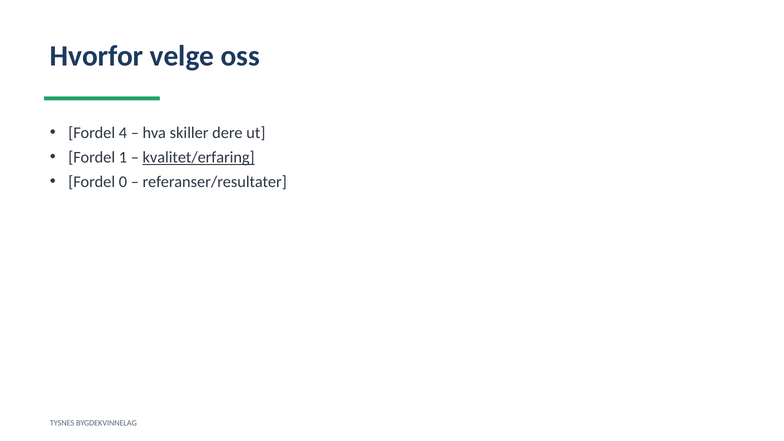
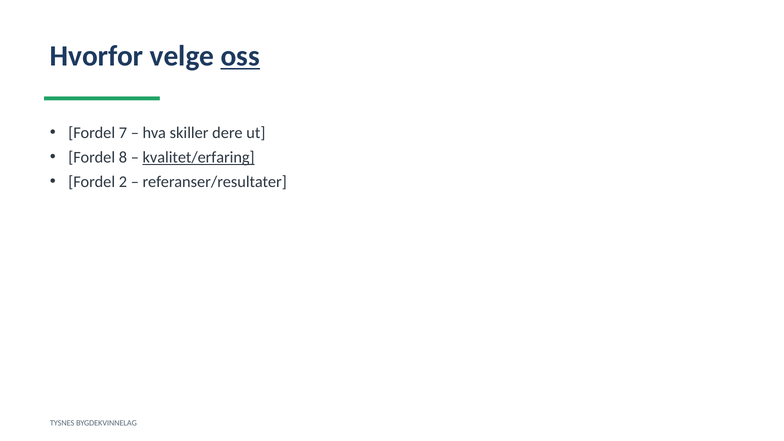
oss underline: none -> present
4: 4 -> 7
1: 1 -> 8
0: 0 -> 2
